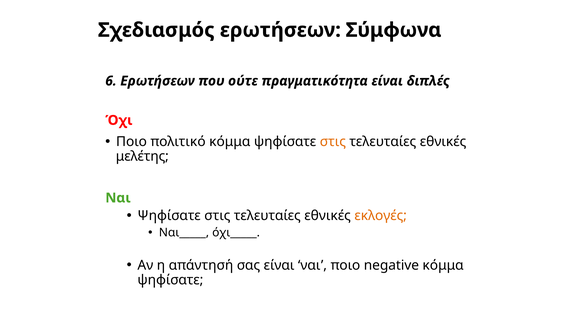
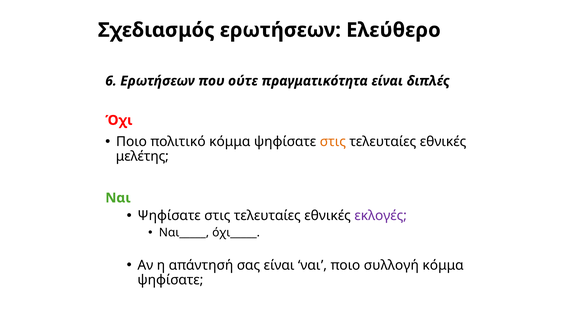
Σύμφωνα: Σύμφωνα -> Ελεύθερο
εκλογές colour: orange -> purple
negative: negative -> συλλογή
